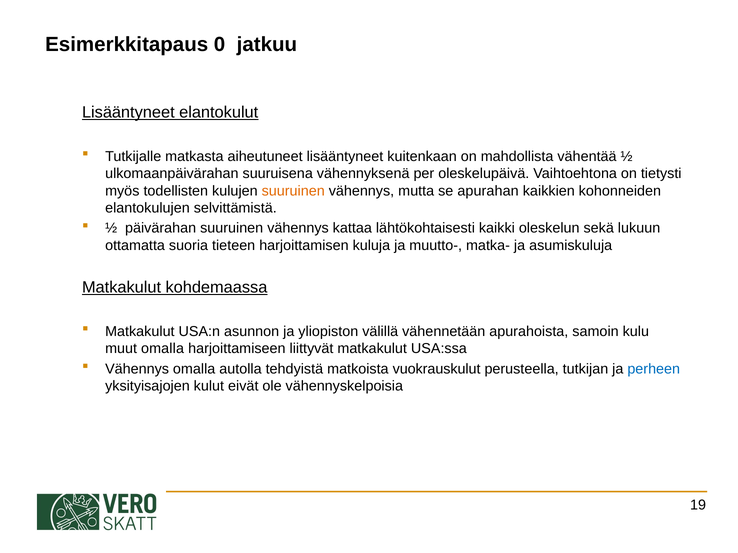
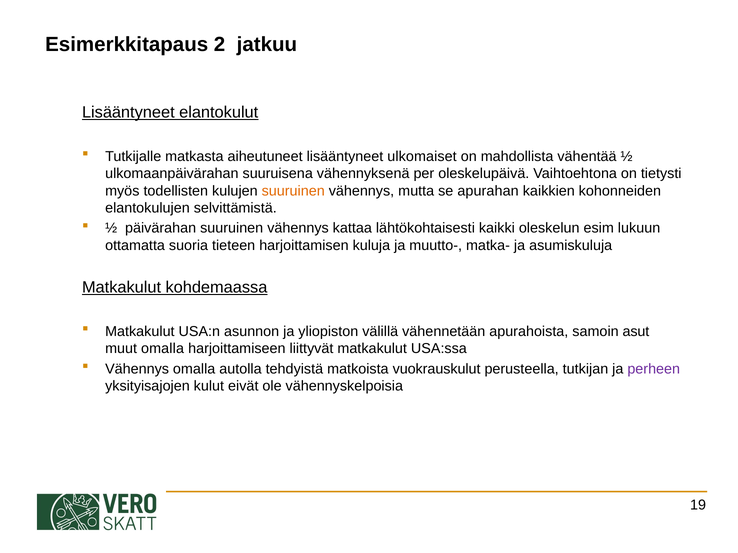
0: 0 -> 2
kuitenkaan: kuitenkaan -> ulkomaiset
sekä: sekä -> esim
kulu: kulu -> asut
perheen colour: blue -> purple
